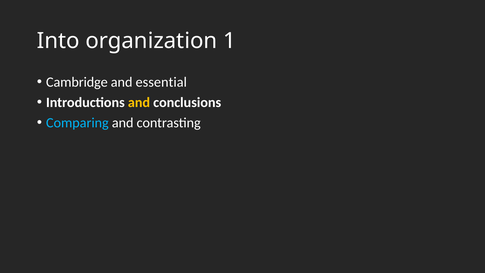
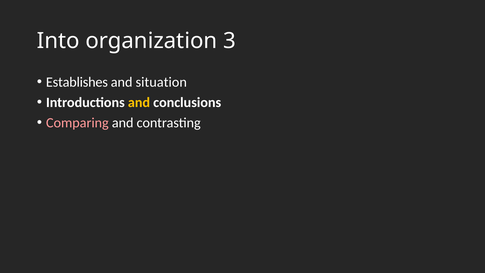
1: 1 -> 3
Cambridge: Cambridge -> Establishes
essential: essential -> situation
Comparing colour: light blue -> pink
